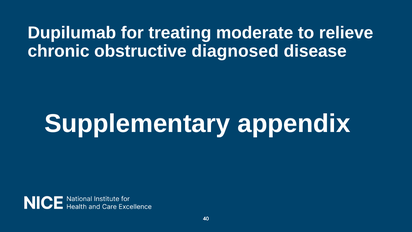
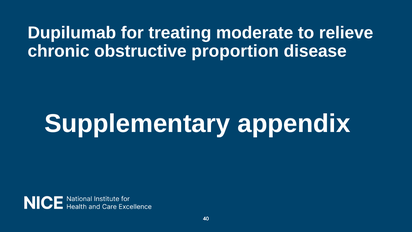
diagnosed: diagnosed -> proportion
